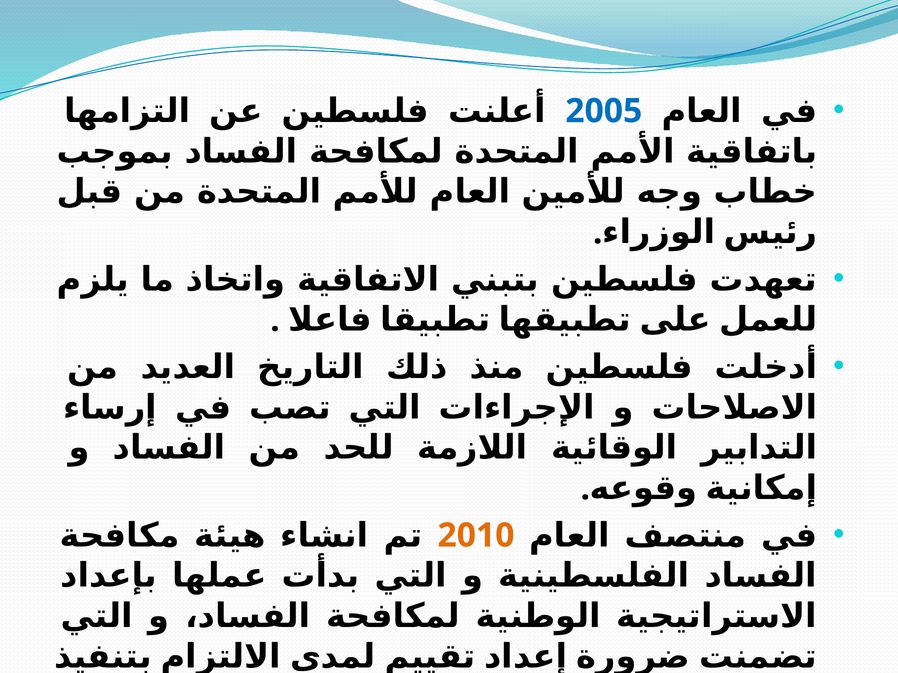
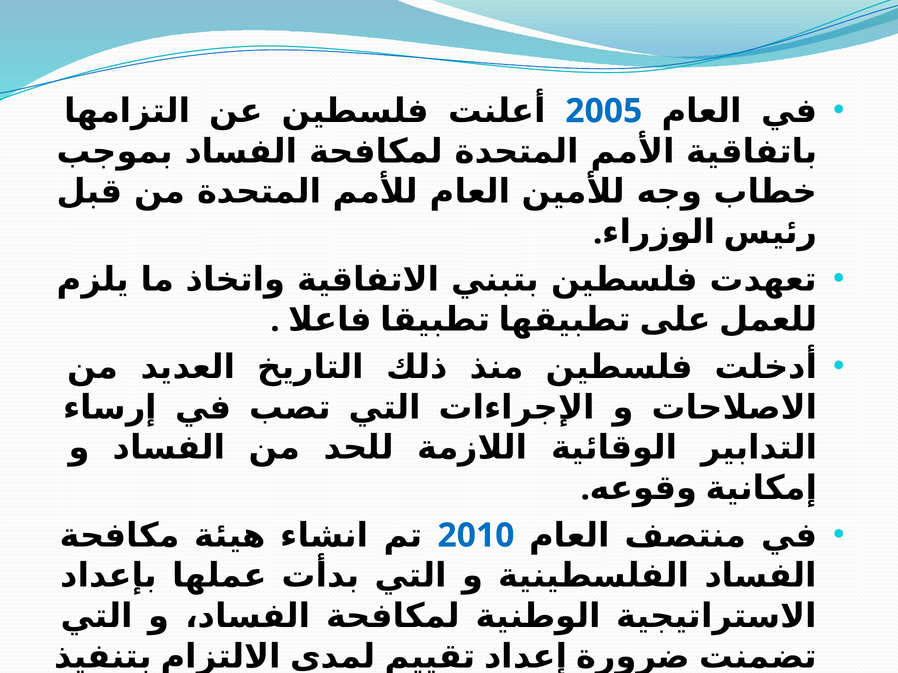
2010 colour: orange -> blue
